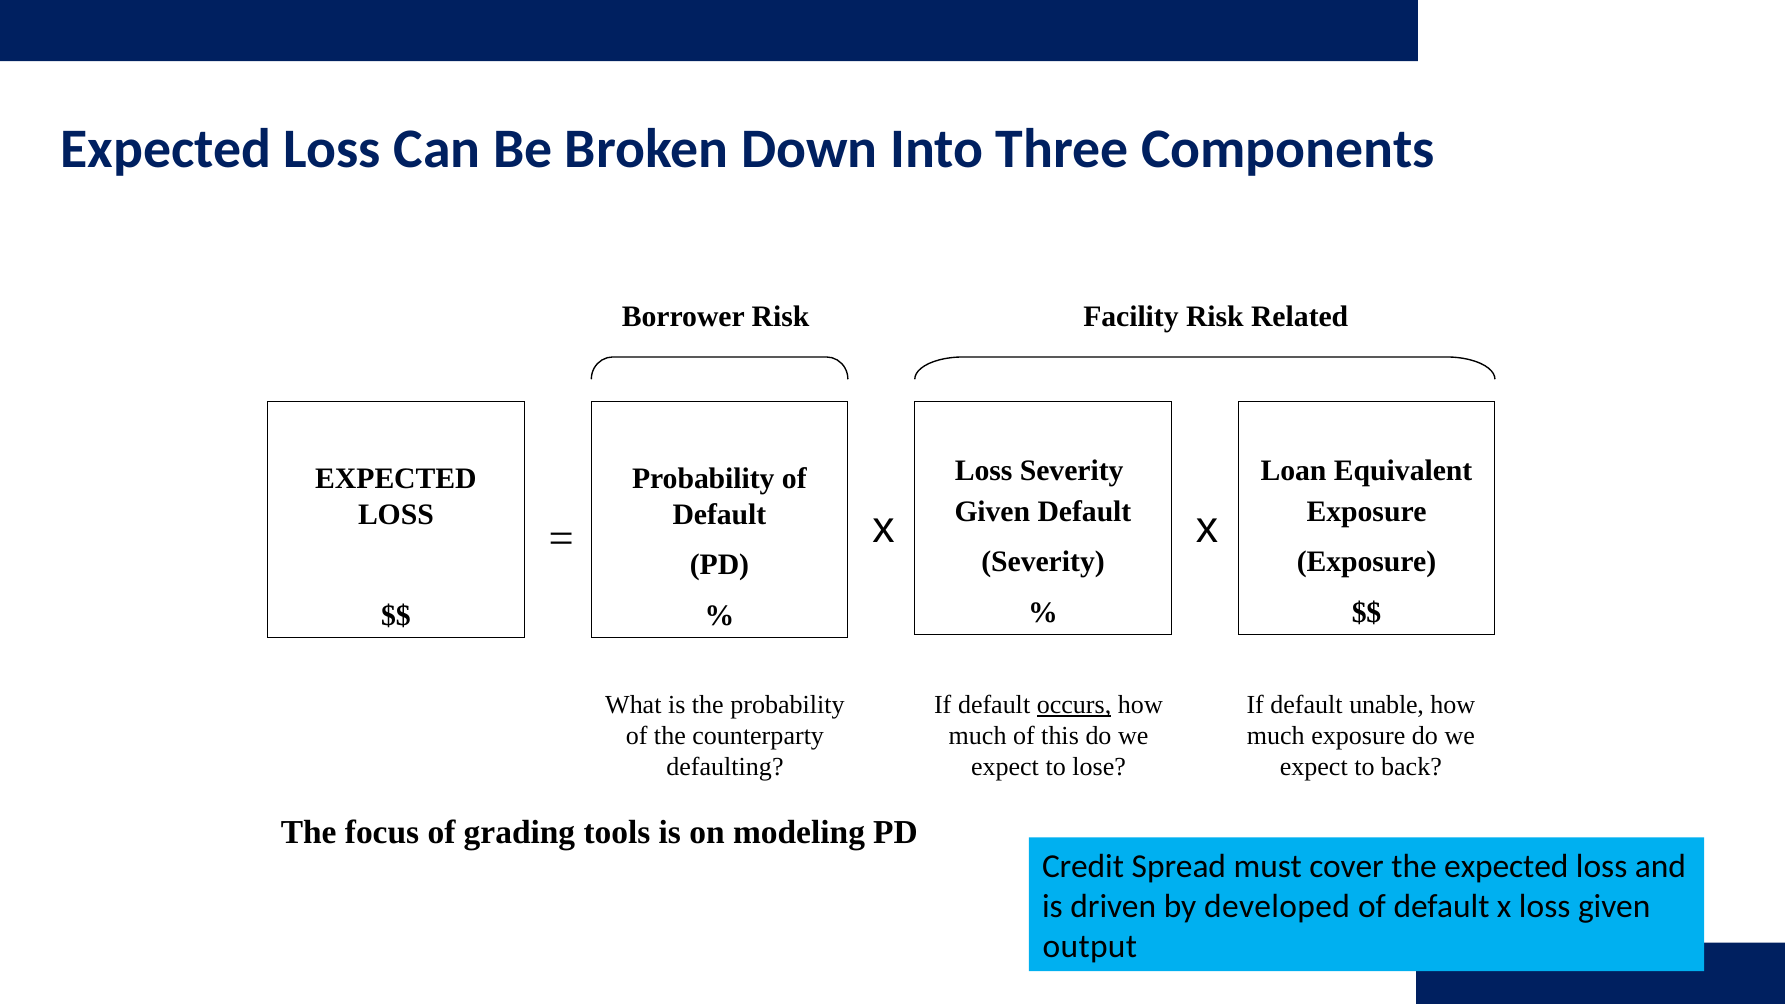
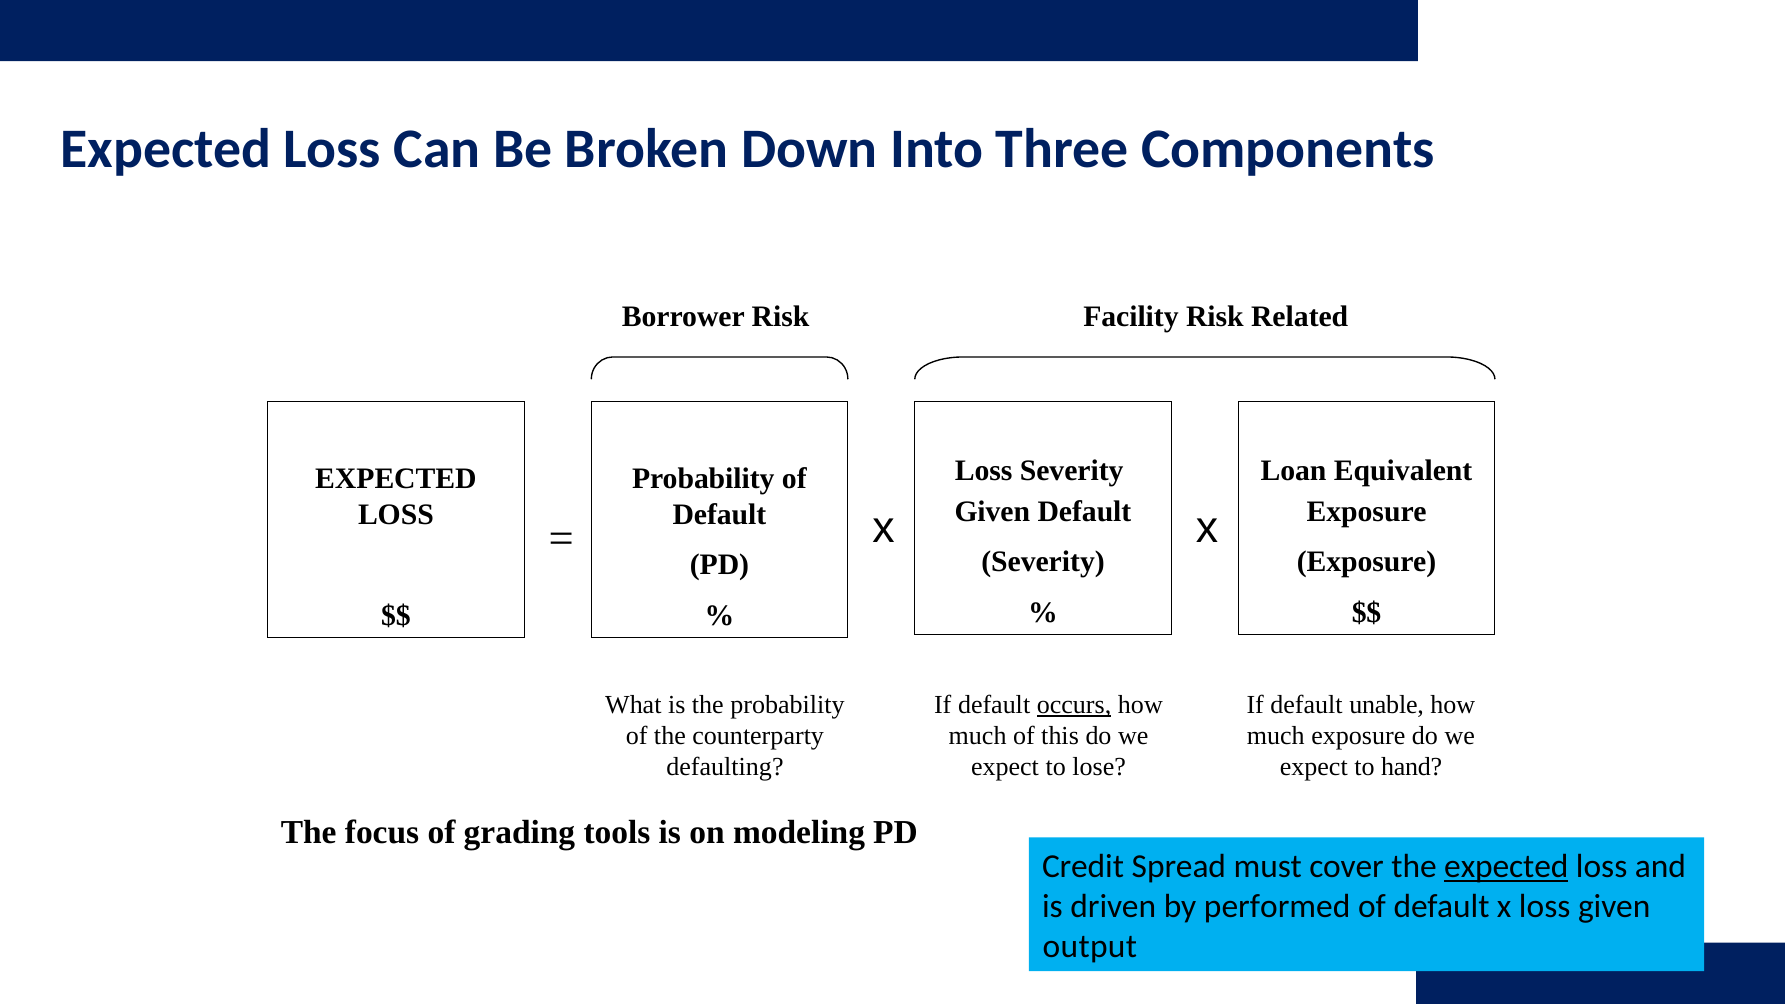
back: back -> hand
expected at (1506, 867) underline: none -> present
developed: developed -> performed
